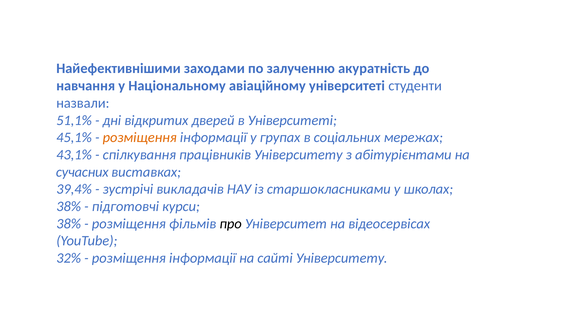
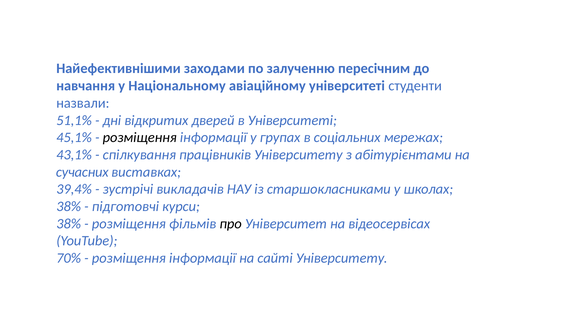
акуратність: акуратність -> пересічним
розміщення at (140, 137) colour: orange -> black
32%: 32% -> 70%
